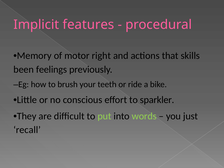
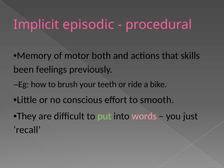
features: features -> episodic
right: right -> both
sparkler: sparkler -> smooth
words colour: light green -> pink
